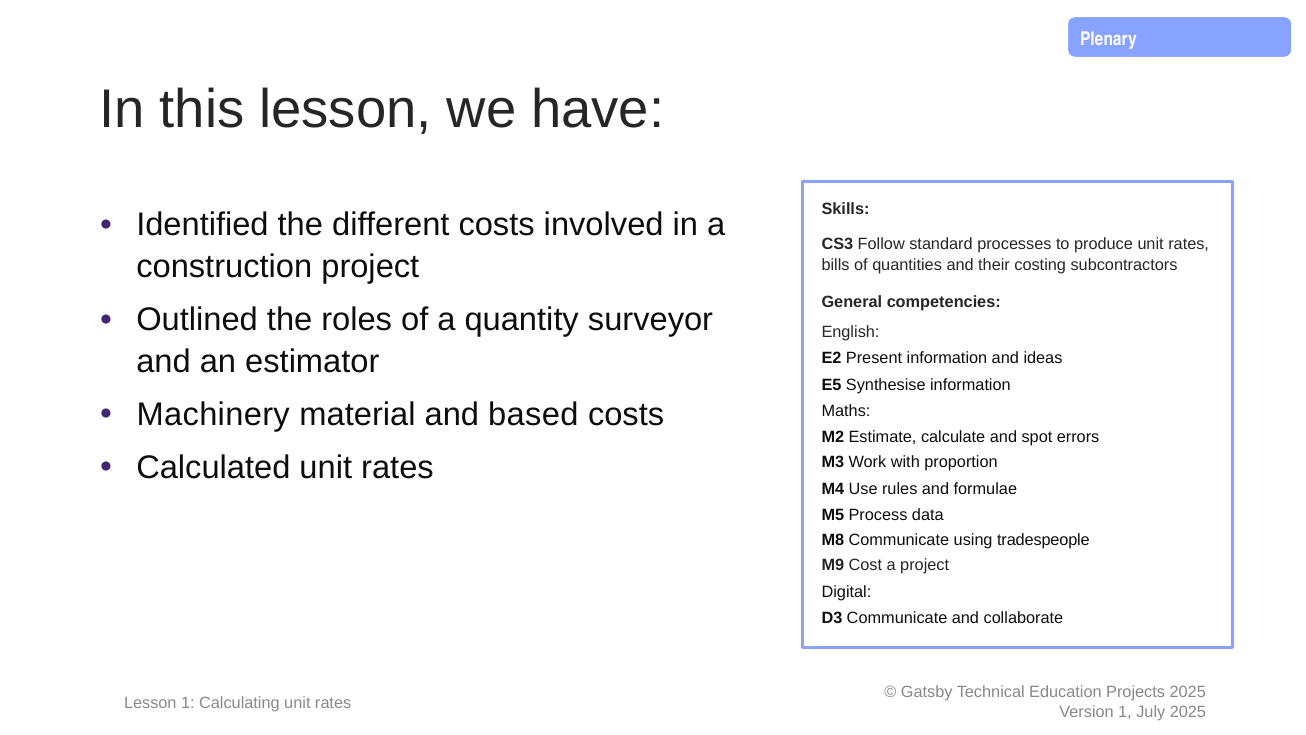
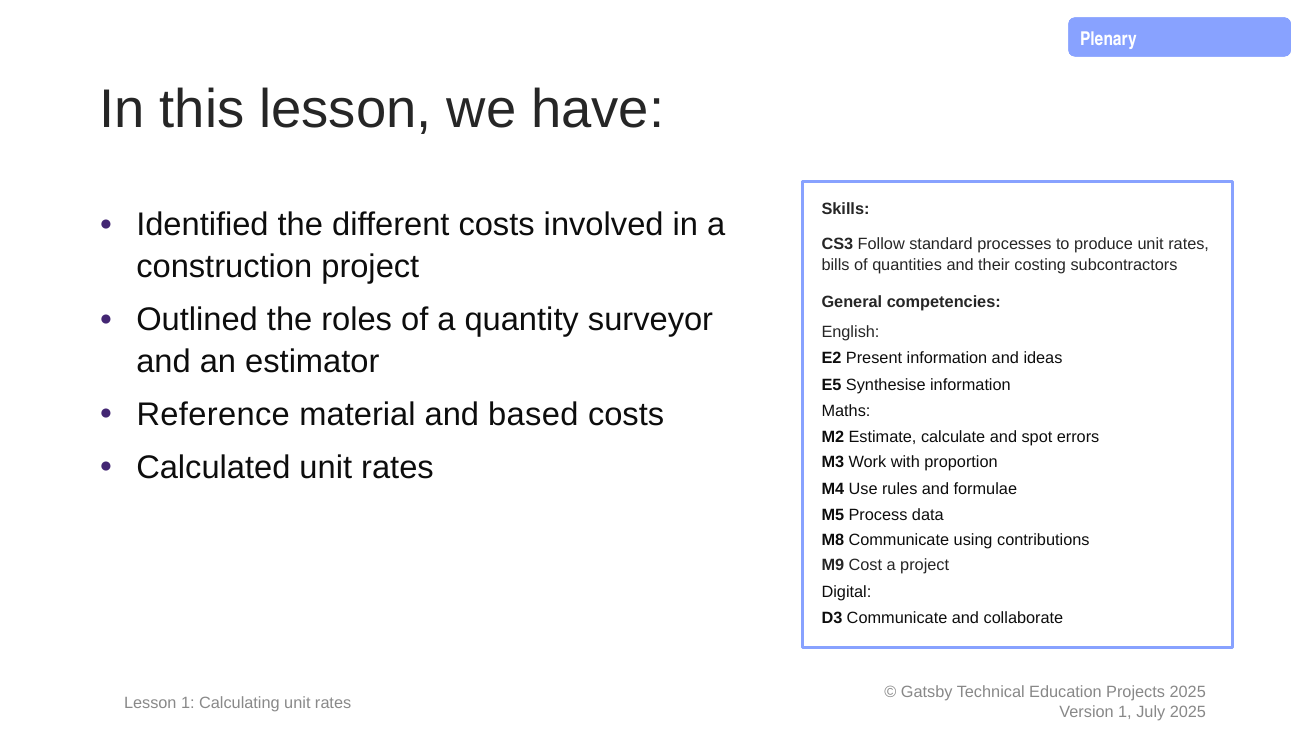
Machinery: Machinery -> Reference
tradespeople: tradespeople -> contributions
